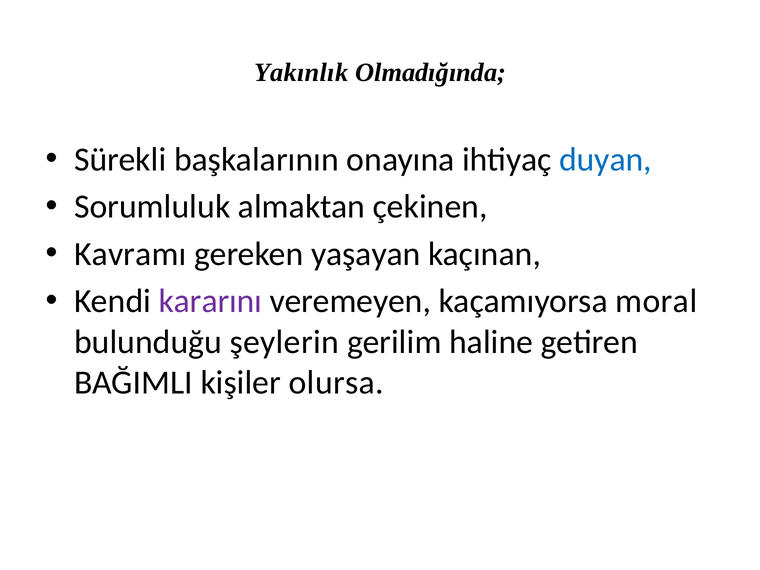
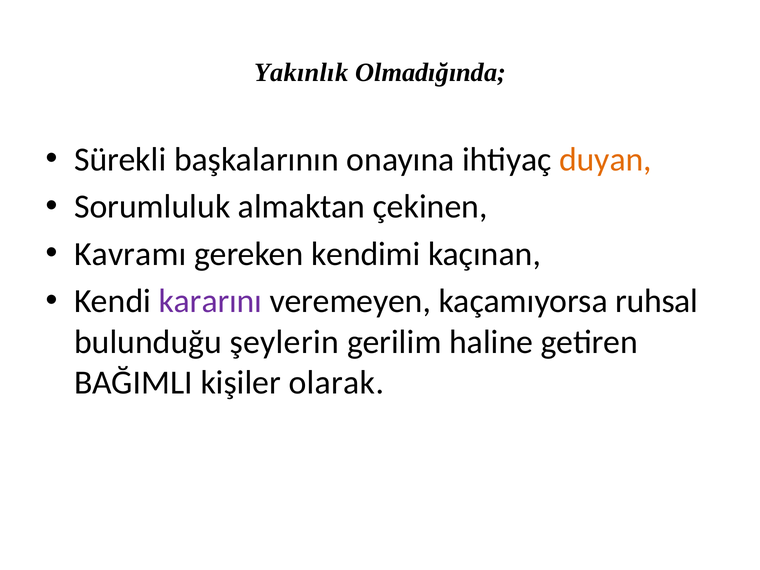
duyan colour: blue -> orange
yaşayan: yaşayan -> kendimi
moral: moral -> ruhsal
olursa: olursa -> olarak
